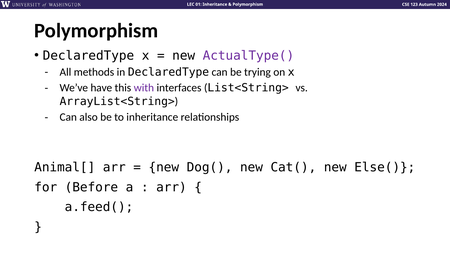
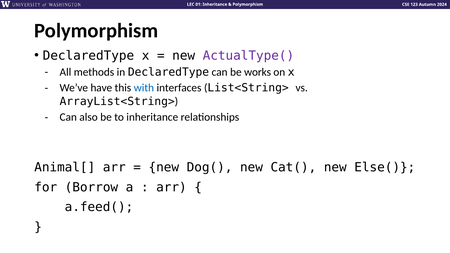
trying: trying -> works
with colour: purple -> blue
Before: Before -> Borrow
